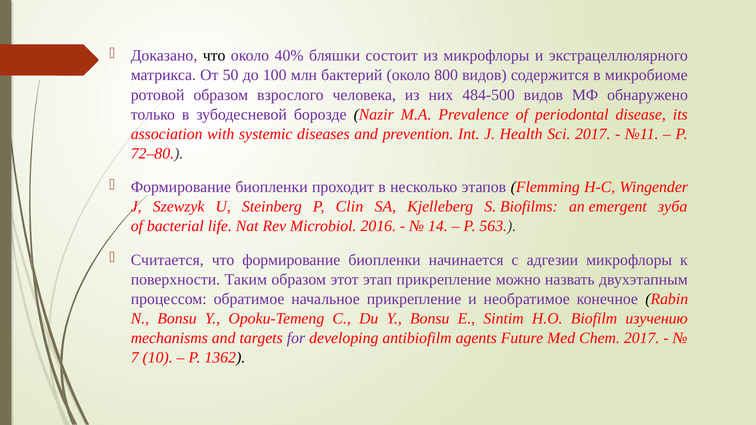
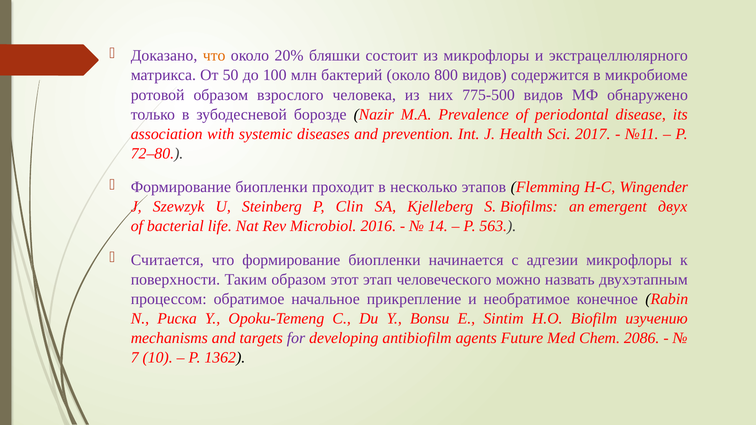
что at (214, 56) colour: black -> orange
40%: 40% -> 20%
484-500: 484-500 -> 775-500
зуба: зуба -> двух
этап прикрепление: прикрепление -> человеческого
N Bonsu: Bonsu -> Риска
Chem 2017: 2017 -> 2086
